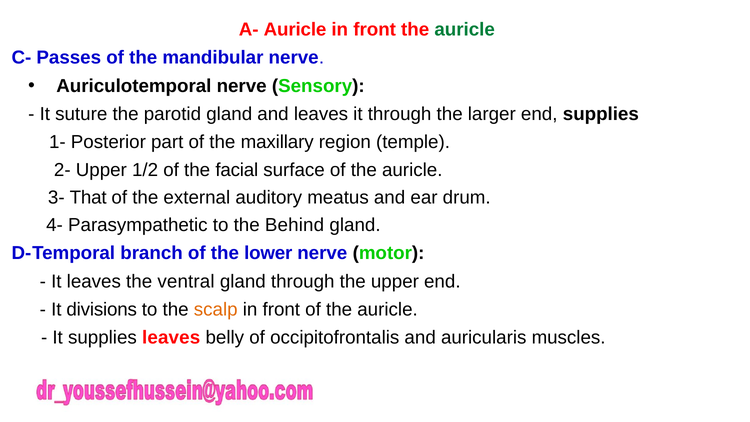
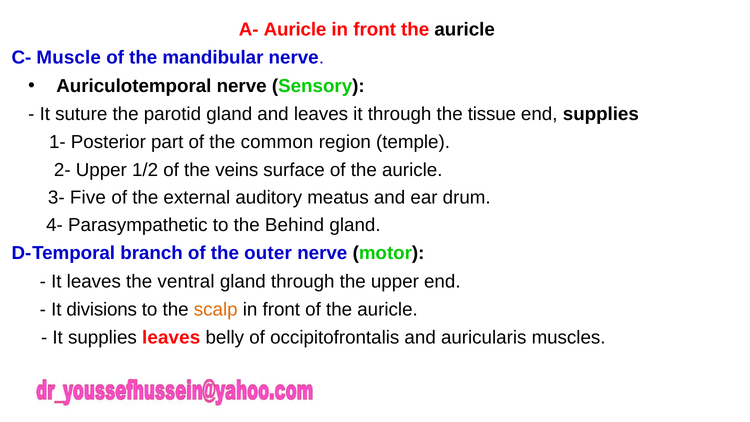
auricle at (465, 30) colour: green -> black
Passes: Passes -> Muscle
larger: larger -> tissue
maxillary: maxillary -> common
facial: facial -> veins
That: That -> Five
lower: lower -> outer
